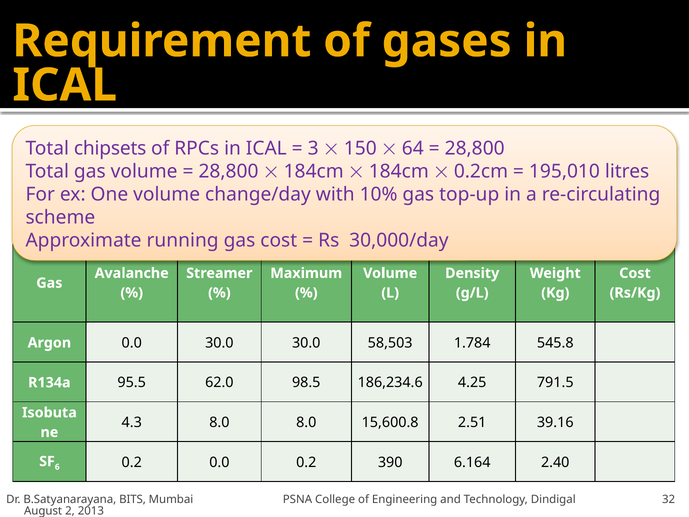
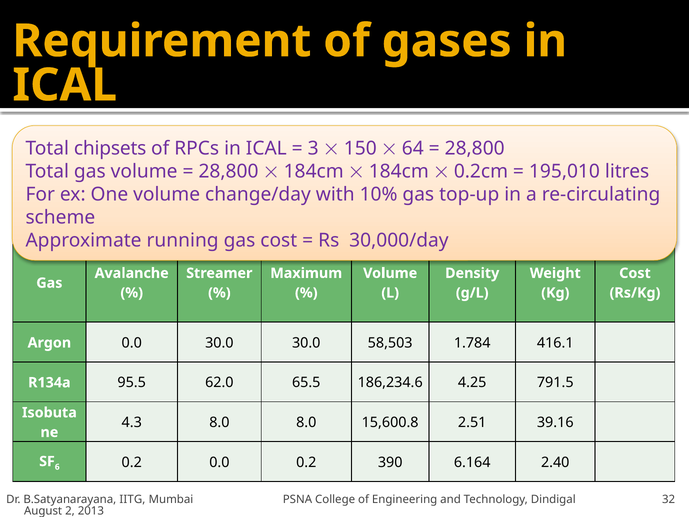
545.8: 545.8 -> 416.1
98.5: 98.5 -> 65.5
BITS: BITS -> IITG
